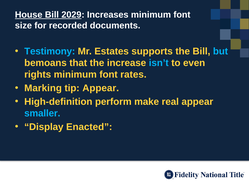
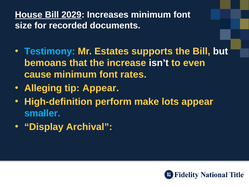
but colour: light blue -> white
isn’t colour: light blue -> white
rights: rights -> cause
Marking: Marking -> Alleging
real: real -> lots
Enacted: Enacted -> Archival
